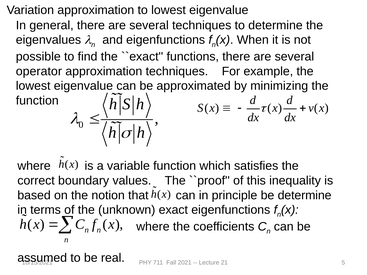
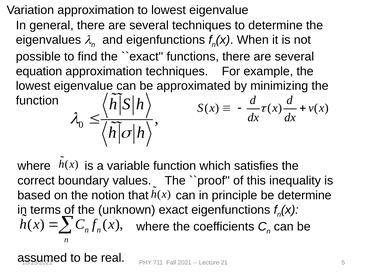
operator: operator -> equation
